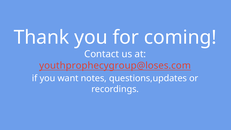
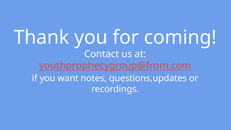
youthprophecygroup@loses.com: youthprophecygroup@loses.com -> youthprophecygroup@from.com
